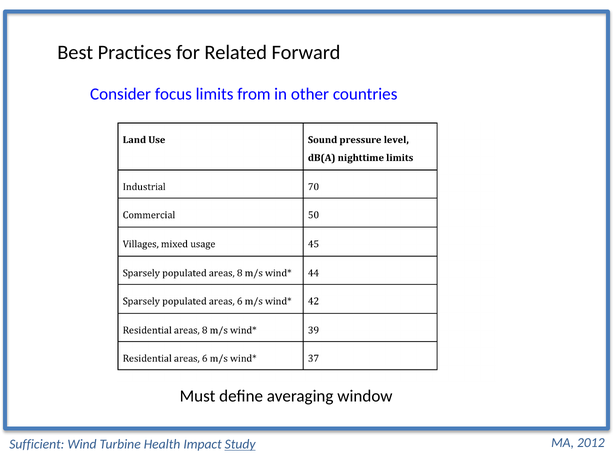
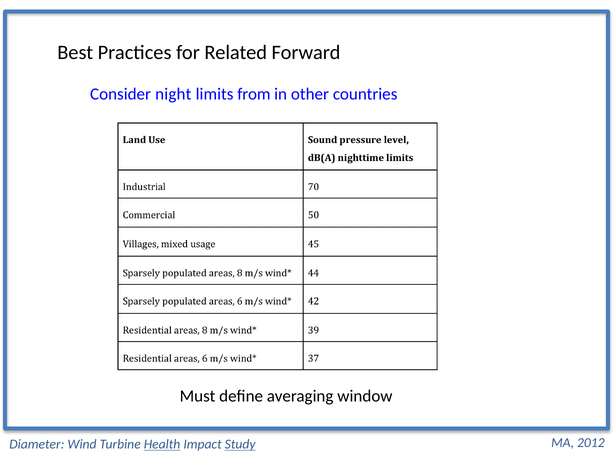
focus: focus -> night
Sufficient: Sufficient -> Diameter
Health underline: none -> present
